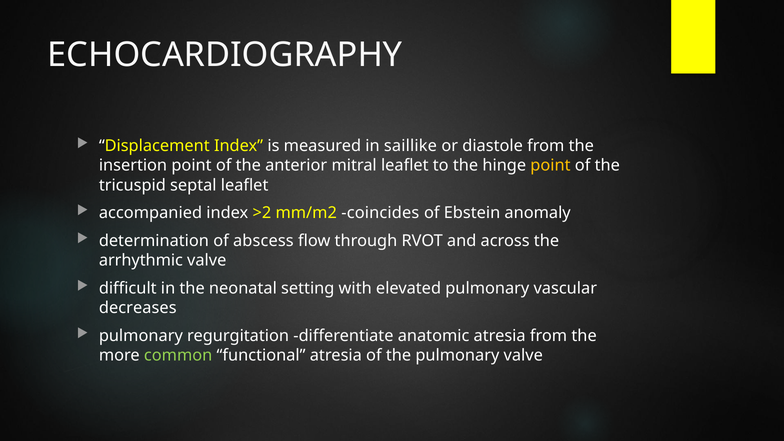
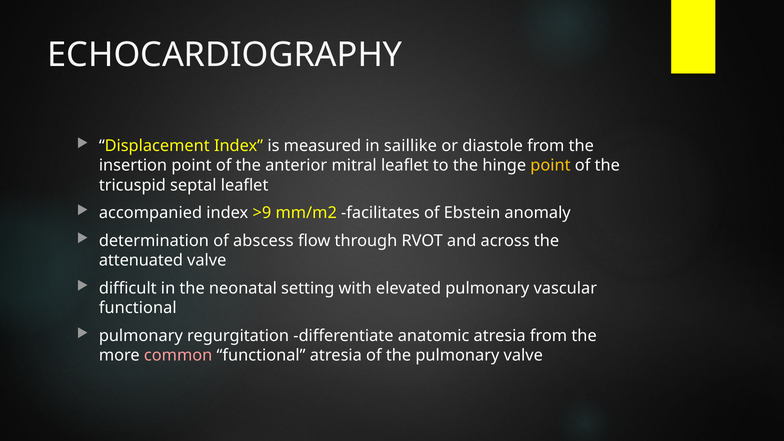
>2: >2 -> >9
coincides: coincides -> facilitates
arrhythmic: arrhythmic -> attenuated
decreases at (138, 308): decreases -> functional
common colour: light green -> pink
